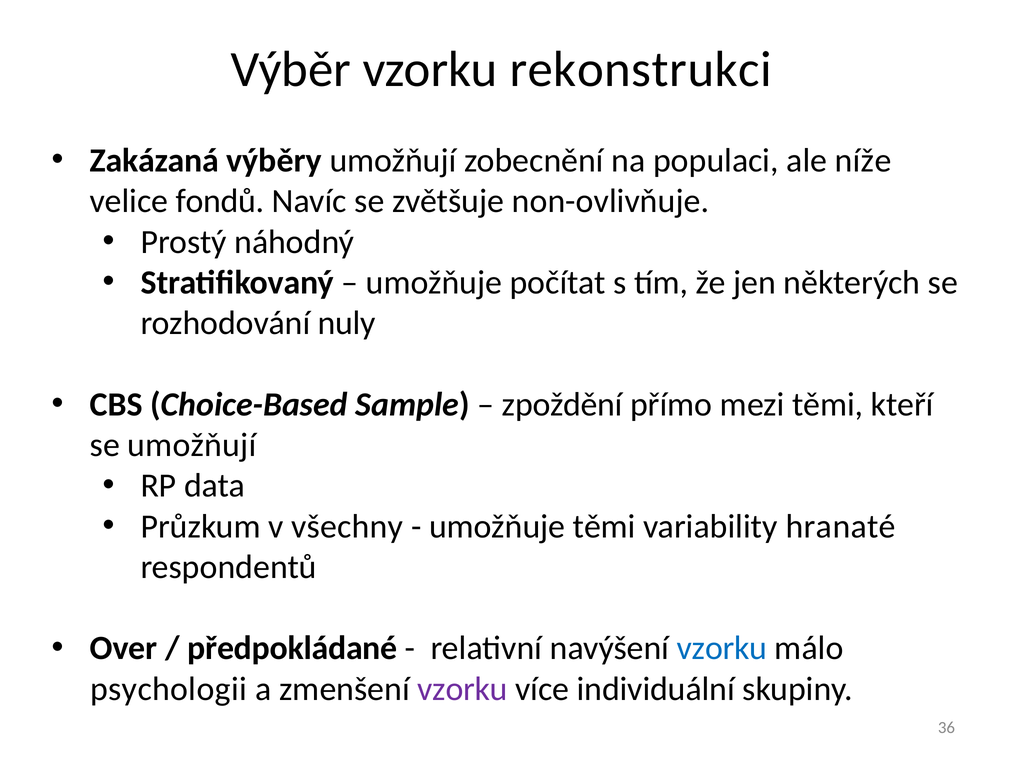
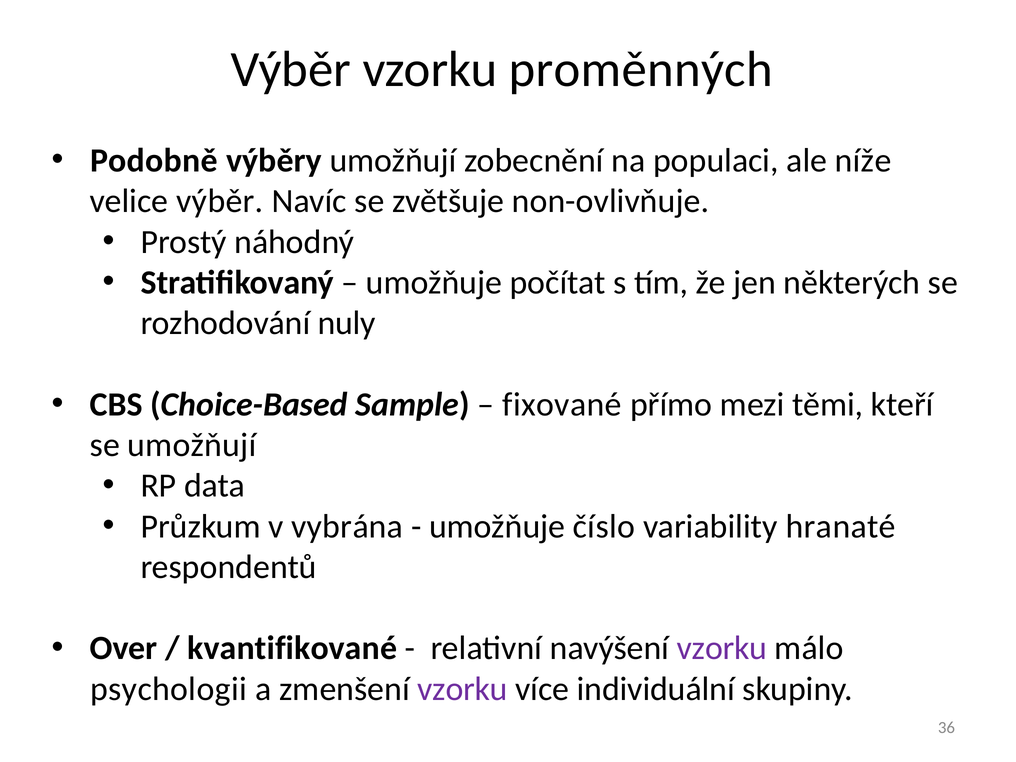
rekonstrukci: rekonstrukci -> proměnných
Zakázaná: Zakázaná -> Podobně
velice fondů: fondů -> výběr
zpoždění: zpoždění -> fixované
všechny: všechny -> vybrána
umožňuje těmi: těmi -> číslo
předpokládané: předpokládané -> kvantifikované
vzorku at (722, 648) colour: blue -> purple
